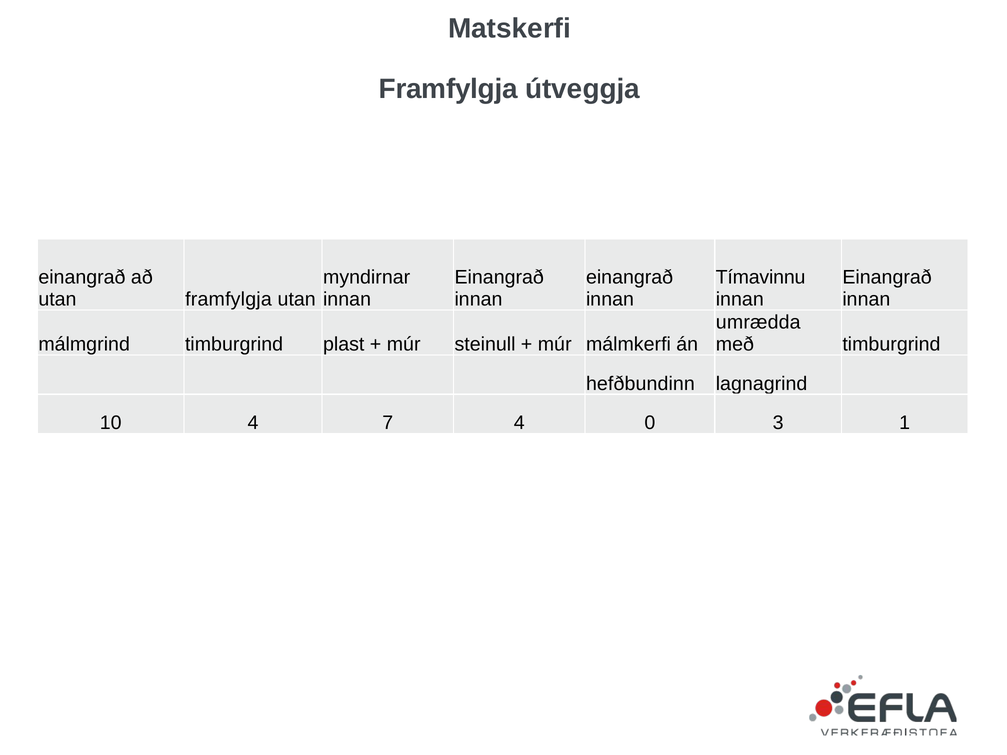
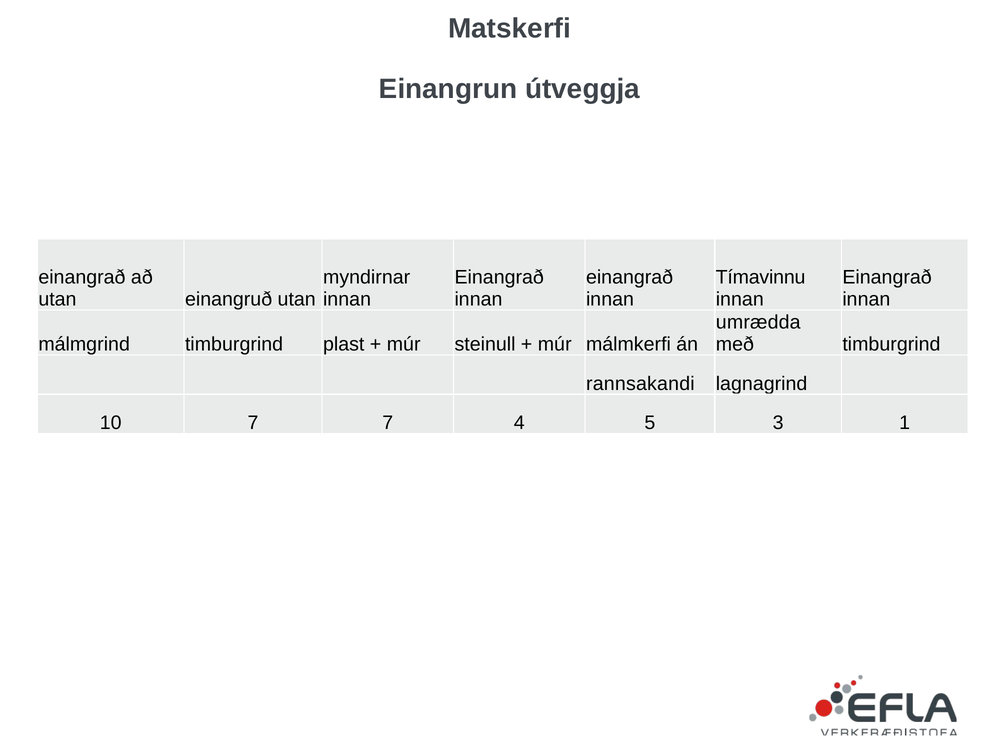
Framfylgja at (448, 89): Framfylgja -> Einangrun
utan framfylgja: framfylgja -> einangruð
hefðbundinn: hefðbundinn -> rannsakandi
10 4: 4 -> 7
0: 0 -> 5
